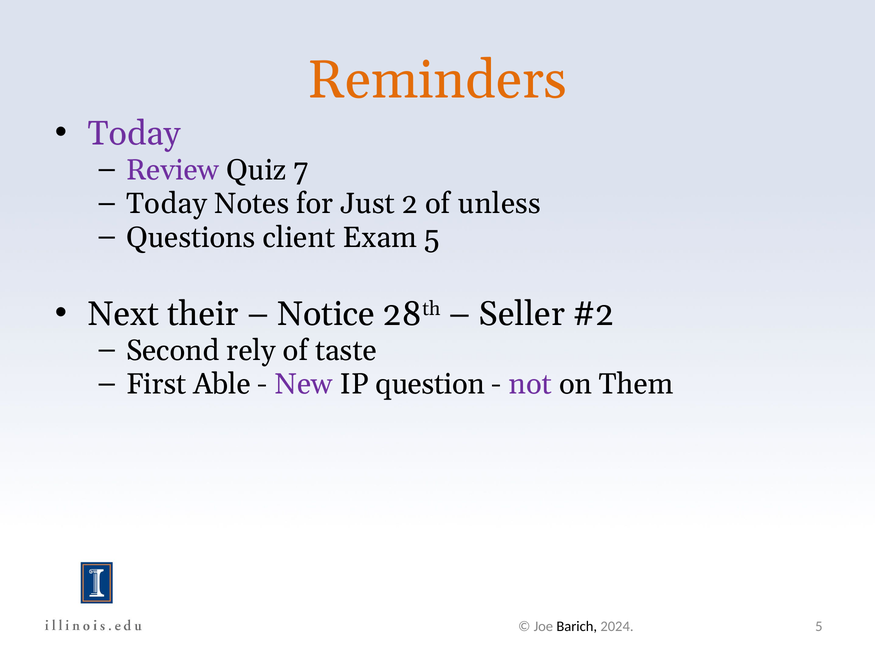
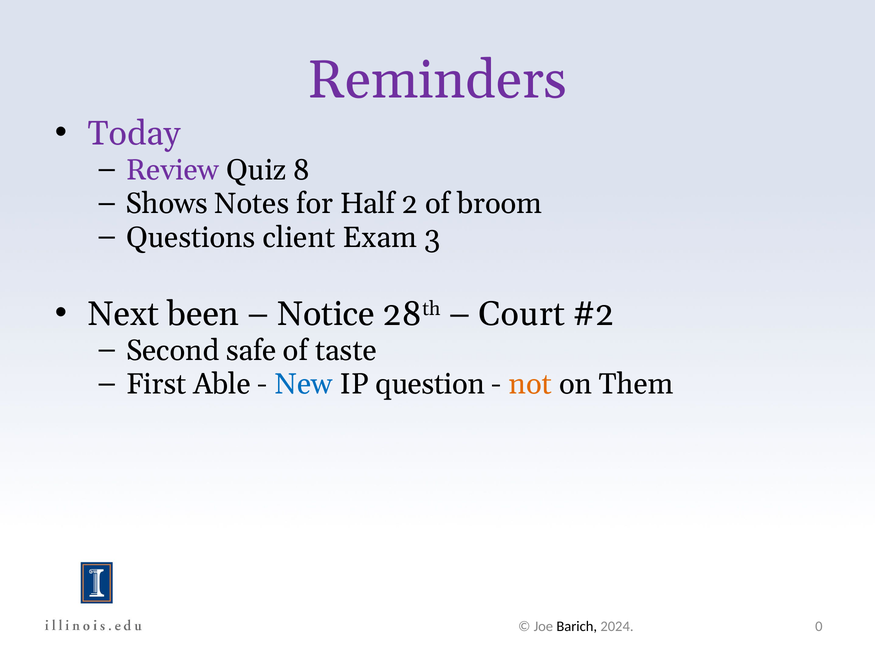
Reminders colour: orange -> purple
7: 7 -> 8
Today at (167, 204): Today -> Shows
Just: Just -> Half
unless: unless -> broom
Exam 5: 5 -> 3
their: their -> been
Seller: Seller -> Court
rely: rely -> safe
New colour: purple -> blue
not colour: purple -> orange
2024 5: 5 -> 0
